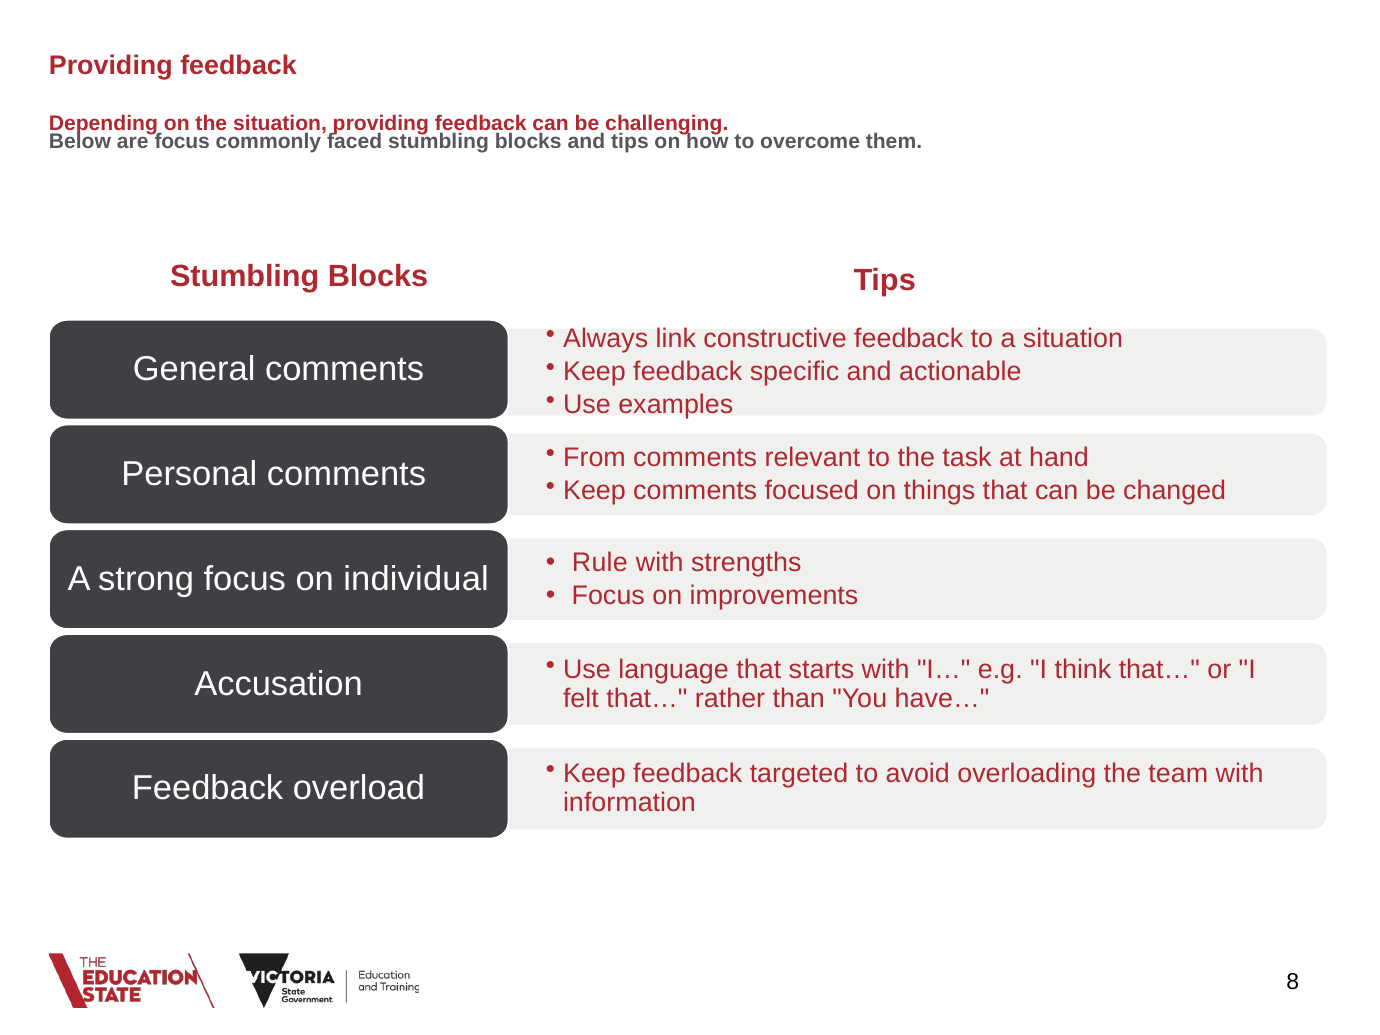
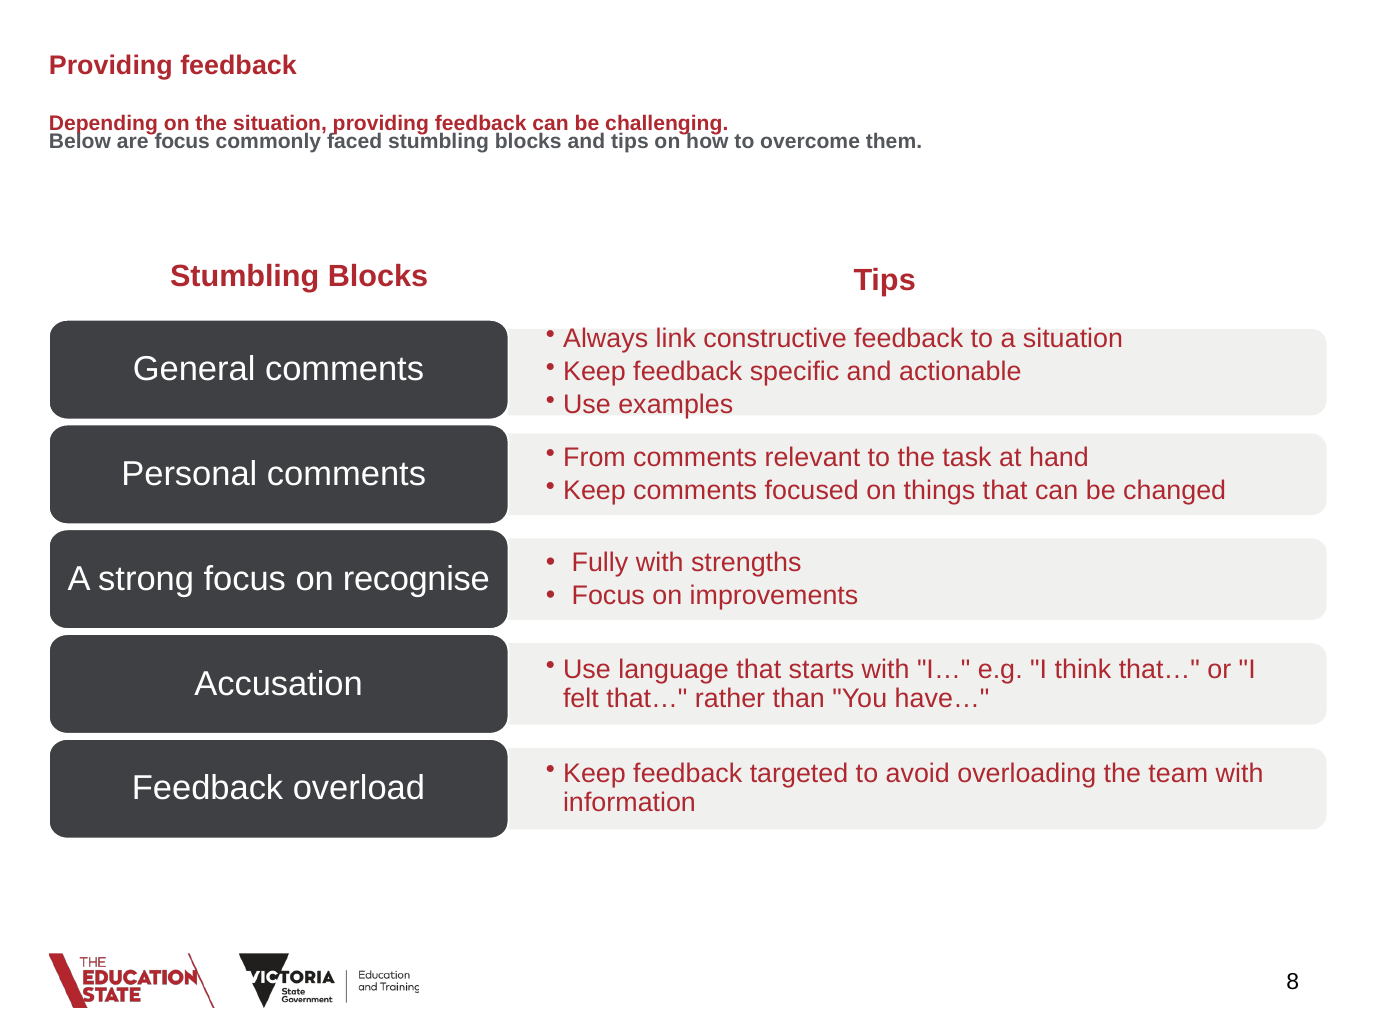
Rule: Rule -> Fully
individual: individual -> recognise
